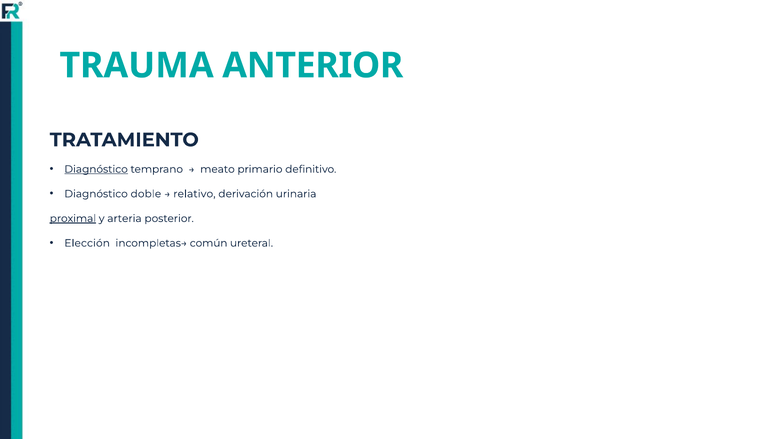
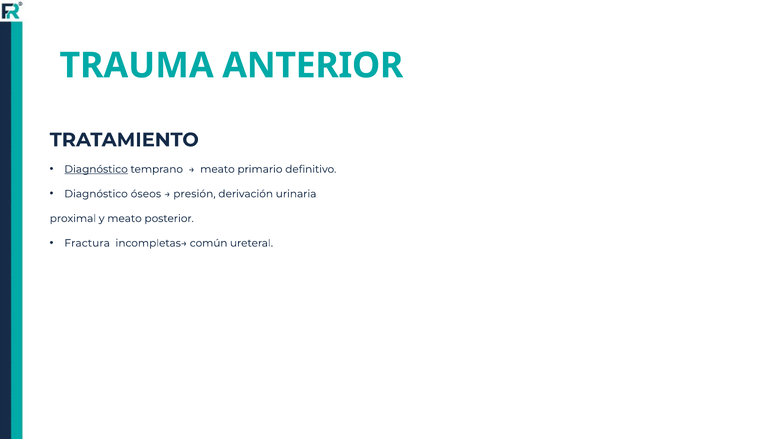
doble: doble -> óseos
relativo: relativo -> presión
proximal underline: present -> none
y arteria: arteria -> meato
Elección: Elección -> Fractura
